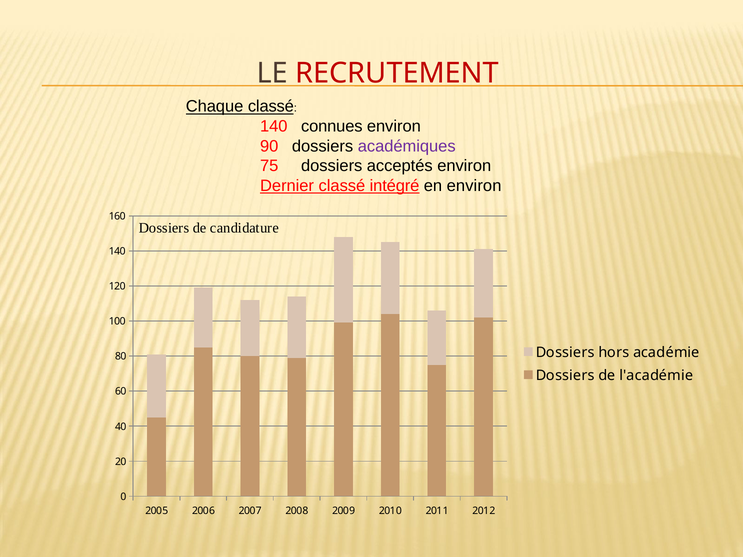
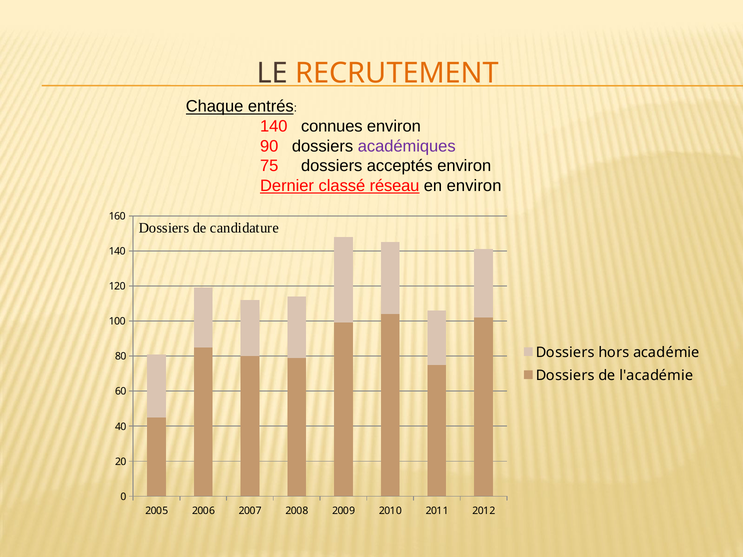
RECRUTEMENT colour: red -> orange
Chaque classé: classé -> entrés
intégré: intégré -> réseau
